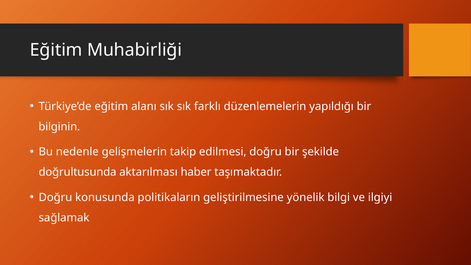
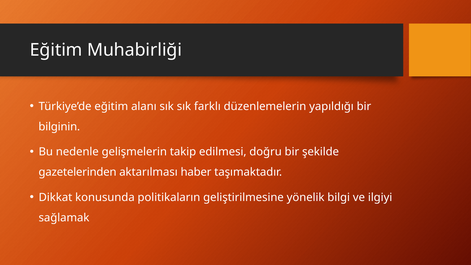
doğrultusunda: doğrultusunda -> gazetelerinden
Doğru at (55, 197): Doğru -> Dikkat
